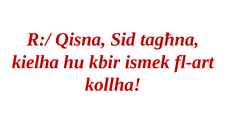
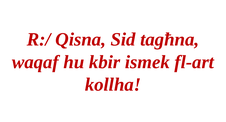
kielha: kielha -> waqaf
